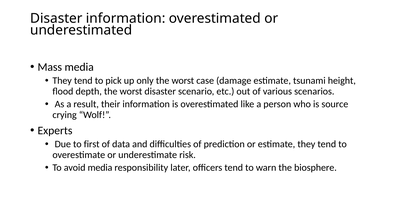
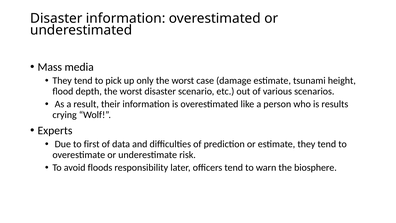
source: source -> results
avoid media: media -> floods
